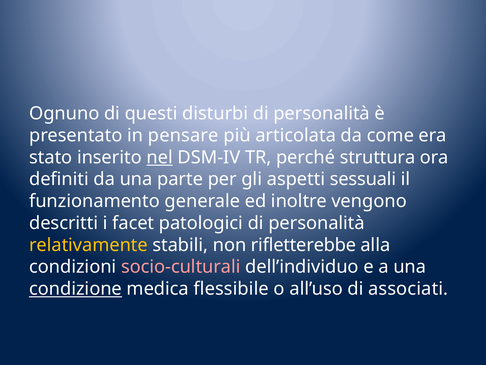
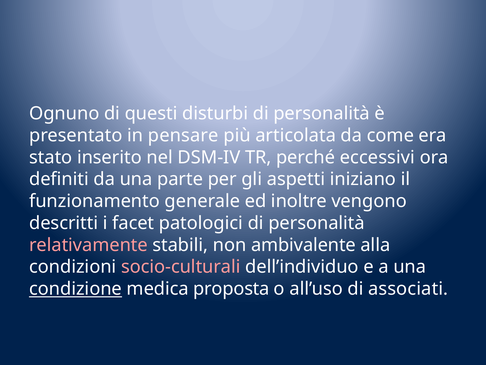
nel underline: present -> none
struttura: struttura -> eccessivi
sessuali: sessuali -> iniziano
relativamente colour: yellow -> pink
rifletterebbe: rifletterebbe -> ambivalente
flessibile: flessibile -> proposta
